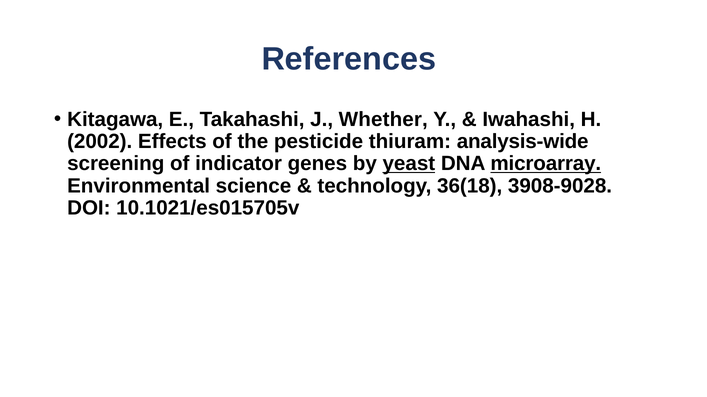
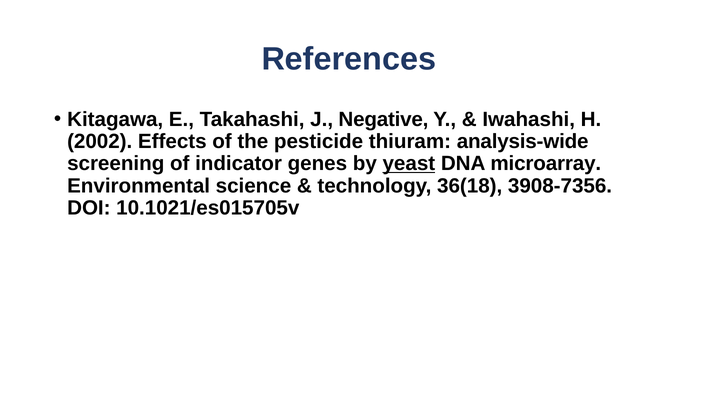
Whether: Whether -> Negative
microarray underline: present -> none
3908-9028: 3908-9028 -> 3908-7356
